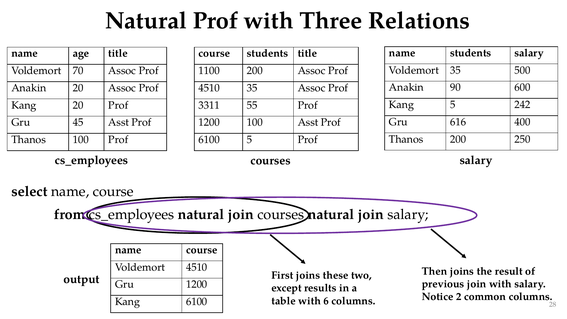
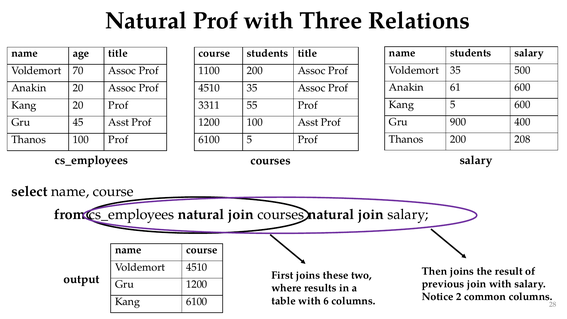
90: 90 -> 61
5 242: 242 -> 600
616: 616 -> 900
250: 250 -> 208
except: except -> where
